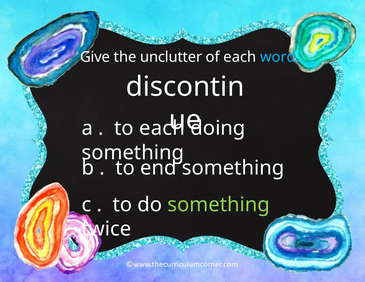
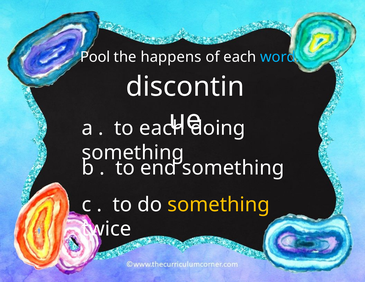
Give: Give -> Pool
unclutter: unclutter -> happens
something at (219, 205) colour: light green -> yellow
